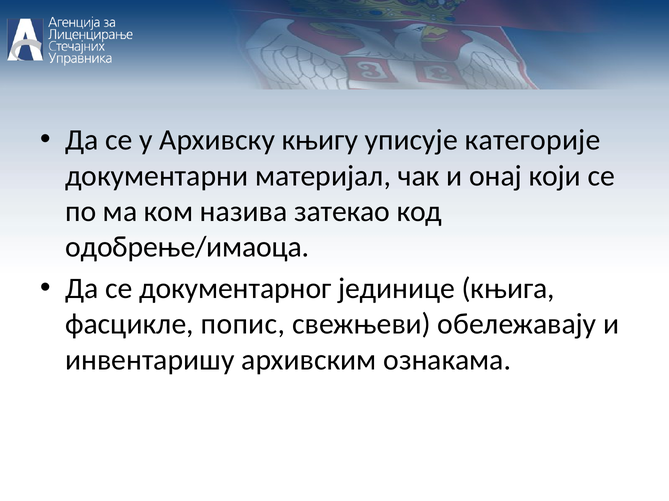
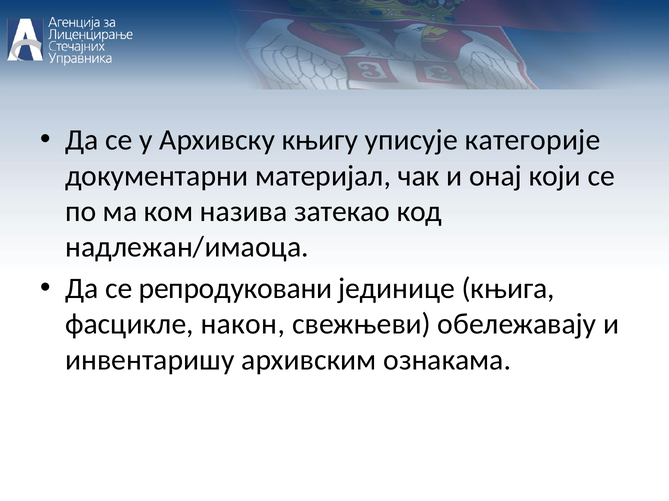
одобрење/имаоца: одобрење/имаоца -> надлежан/имаоца
документарног: документарног -> репродуковани
попис: попис -> након
